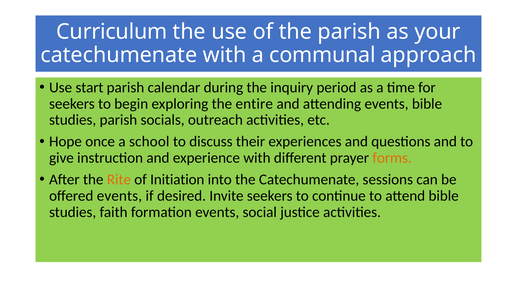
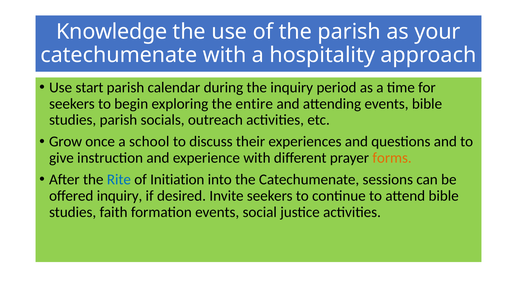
Curriculum: Curriculum -> Knowledge
communal: communal -> hospitality
Hope: Hope -> Grow
Rite colour: orange -> blue
offered events: events -> inquiry
